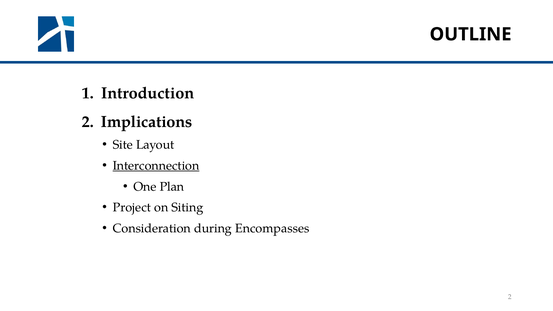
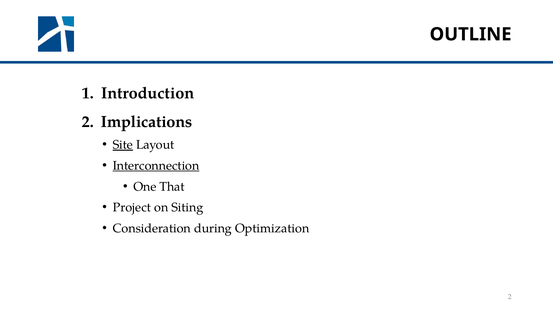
Site underline: none -> present
Plan: Plan -> That
Encompasses: Encompasses -> Optimization
